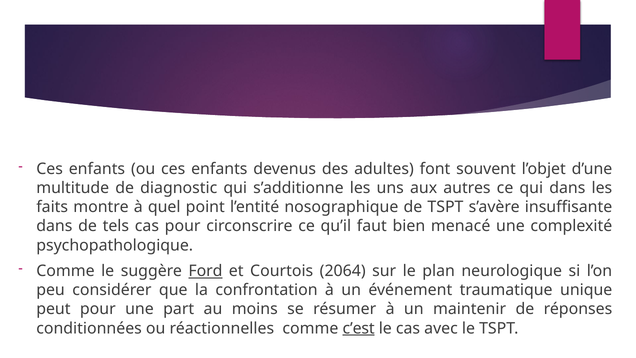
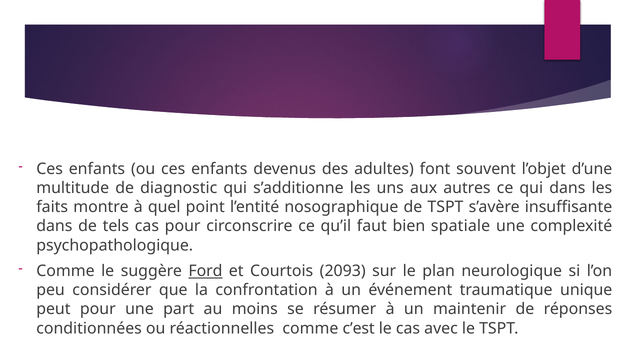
menacé: menacé -> spatiale
2064: 2064 -> 2093
c’est underline: present -> none
